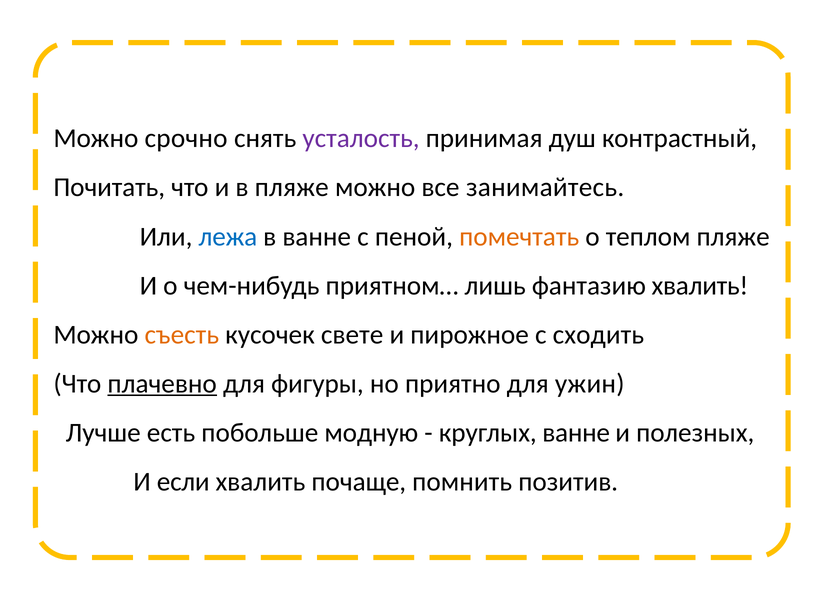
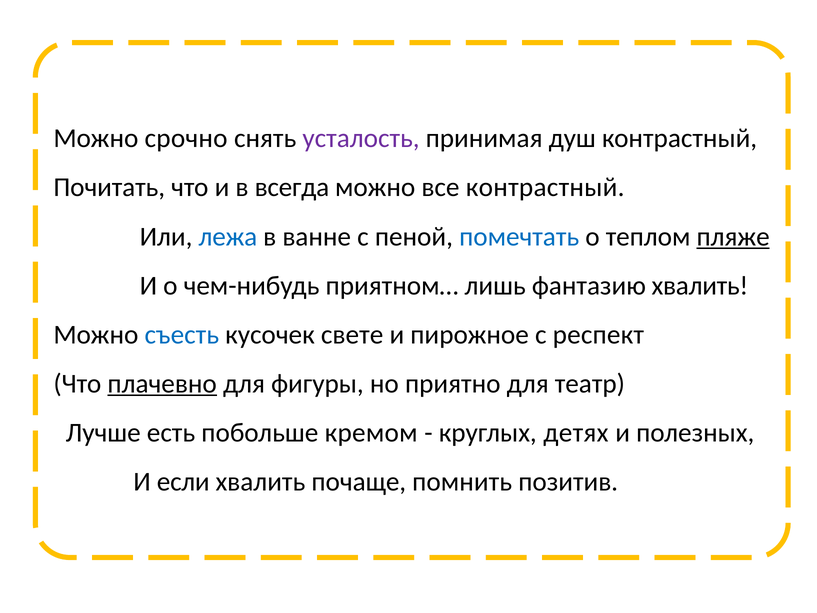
в пляже: пляже -> всегда
все занимайтесь: занимайтесь -> контрастный
помечтать colour: orange -> blue
пляже at (733, 236) underline: none -> present
съесть colour: orange -> blue
сходить: сходить -> респект
ужин: ужин -> театр
модную: модную -> кремом
круглых ванне: ванне -> детях
